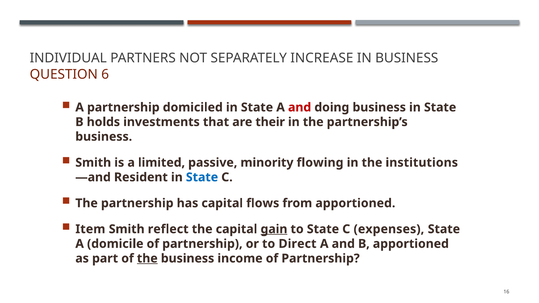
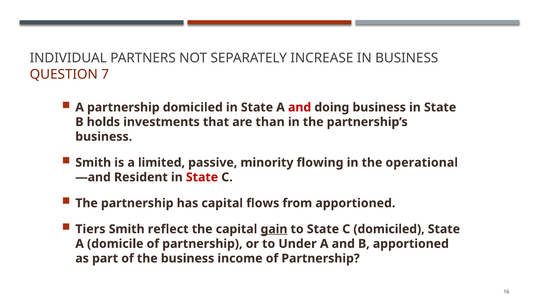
6: 6 -> 7
their: their -> than
institutions: institutions -> operational
State at (202, 177) colour: blue -> red
Item: Item -> Tiers
C expenses: expenses -> domiciled
Direct: Direct -> Under
the at (147, 259) underline: present -> none
